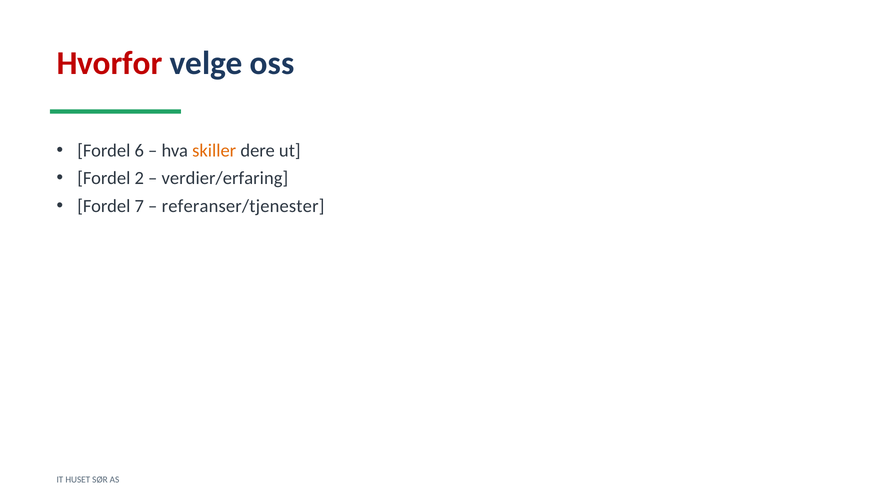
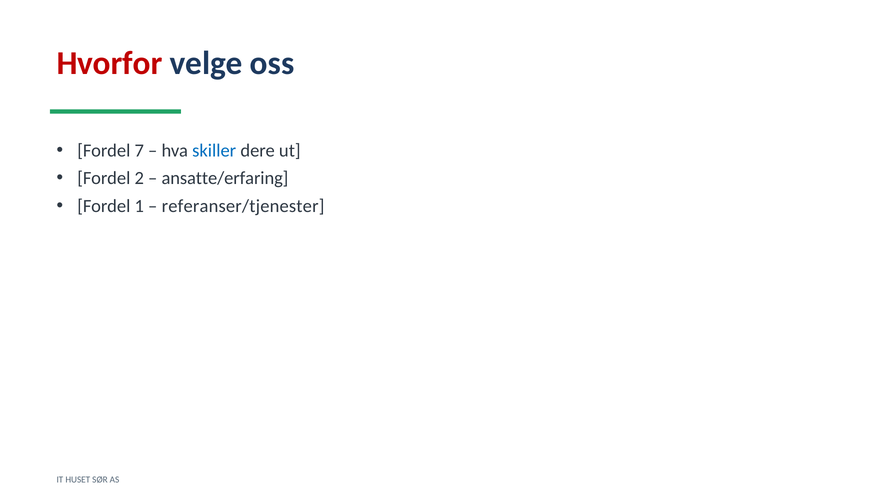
6: 6 -> 7
skiller colour: orange -> blue
verdier/erfaring: verdier/erfaring -> ansatte/erfaring
7: 7 -> 1
